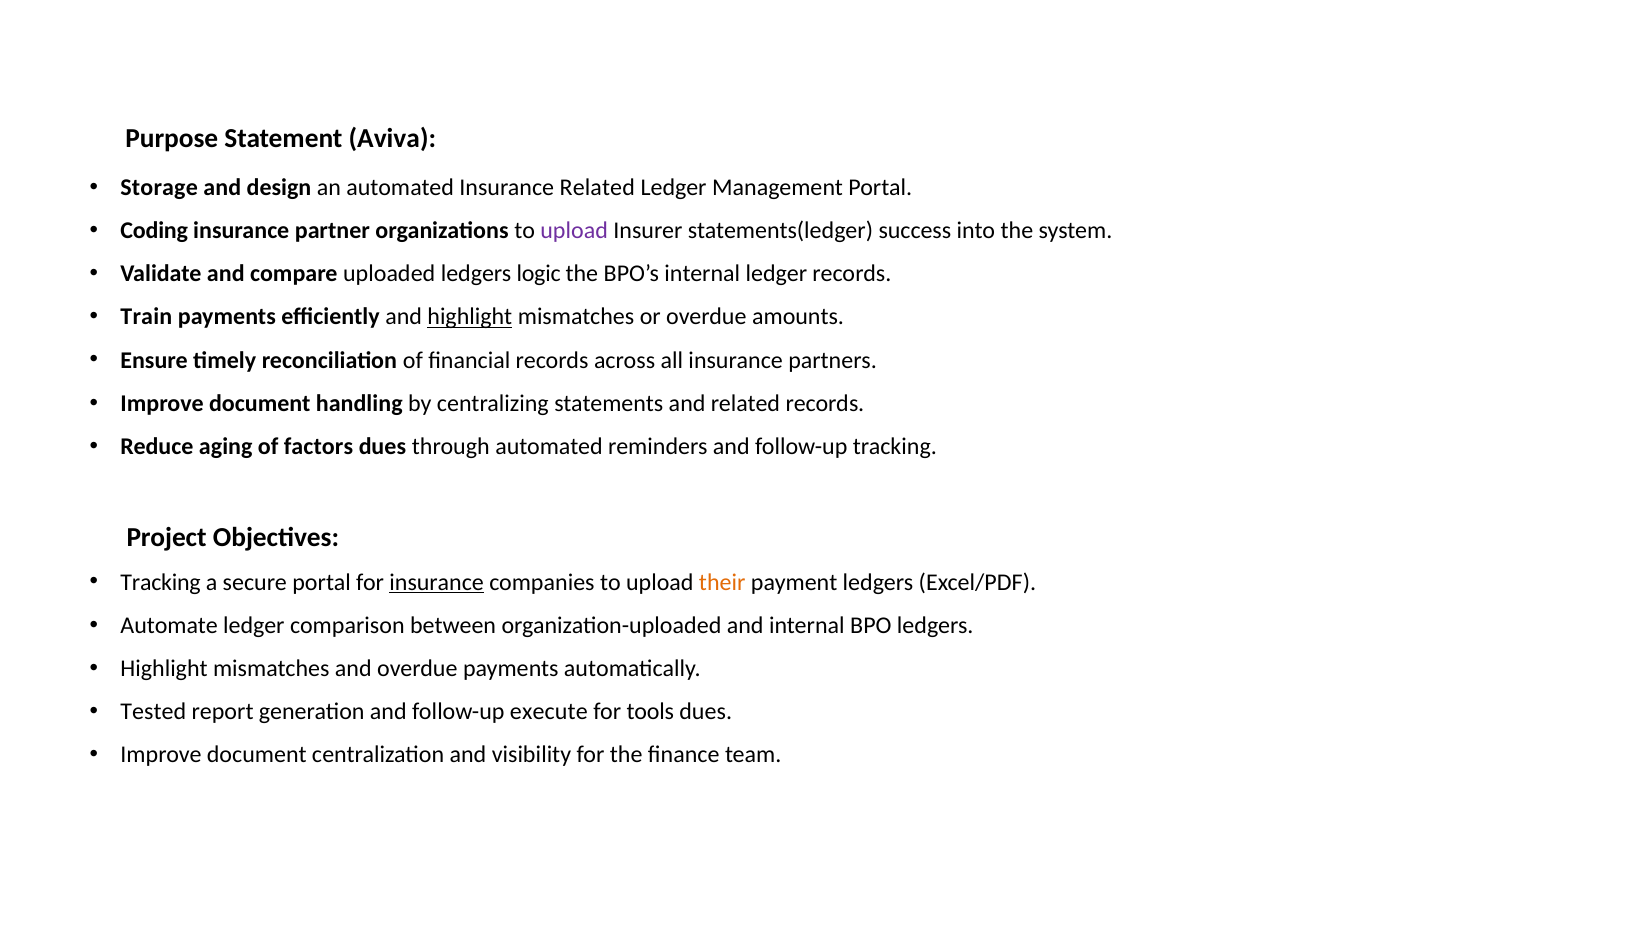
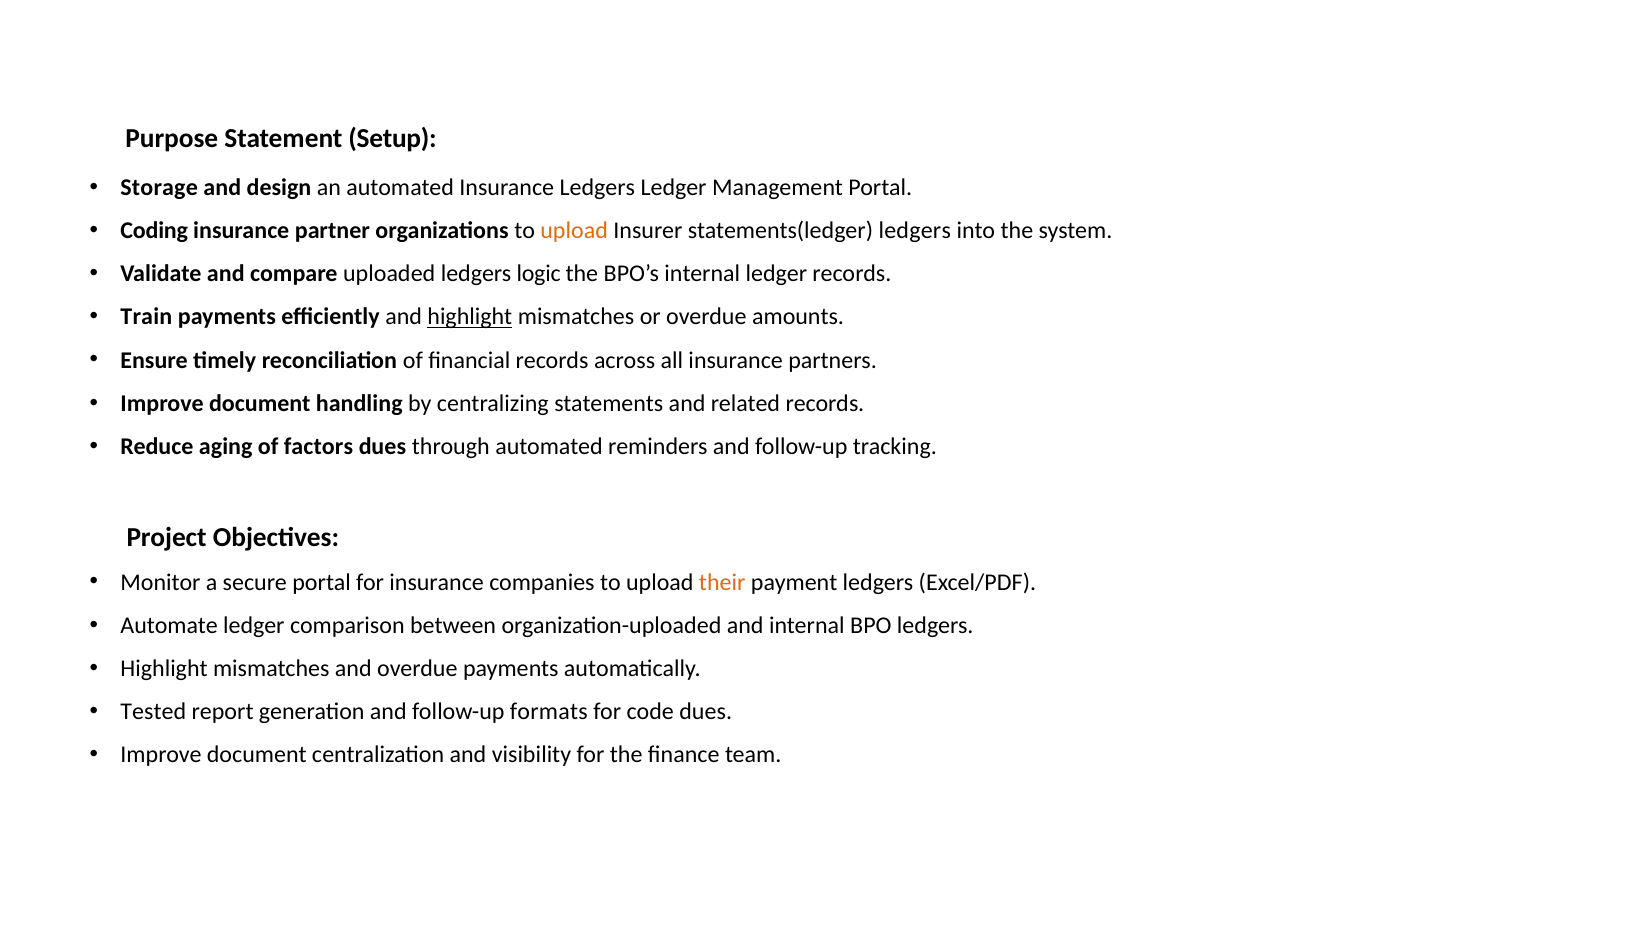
Aviva: Aviva -> Setup
Insurance Related: Related -> Ledgers
upload at (574, 231) colour: purple -> orange
statements(ledger success: success -> ledgers
Tracking at (161, 582): Tracking -> Monitor
insurance at (437, 582) underline: present -> none
execute: execute -> formats
tools: tools -> code
